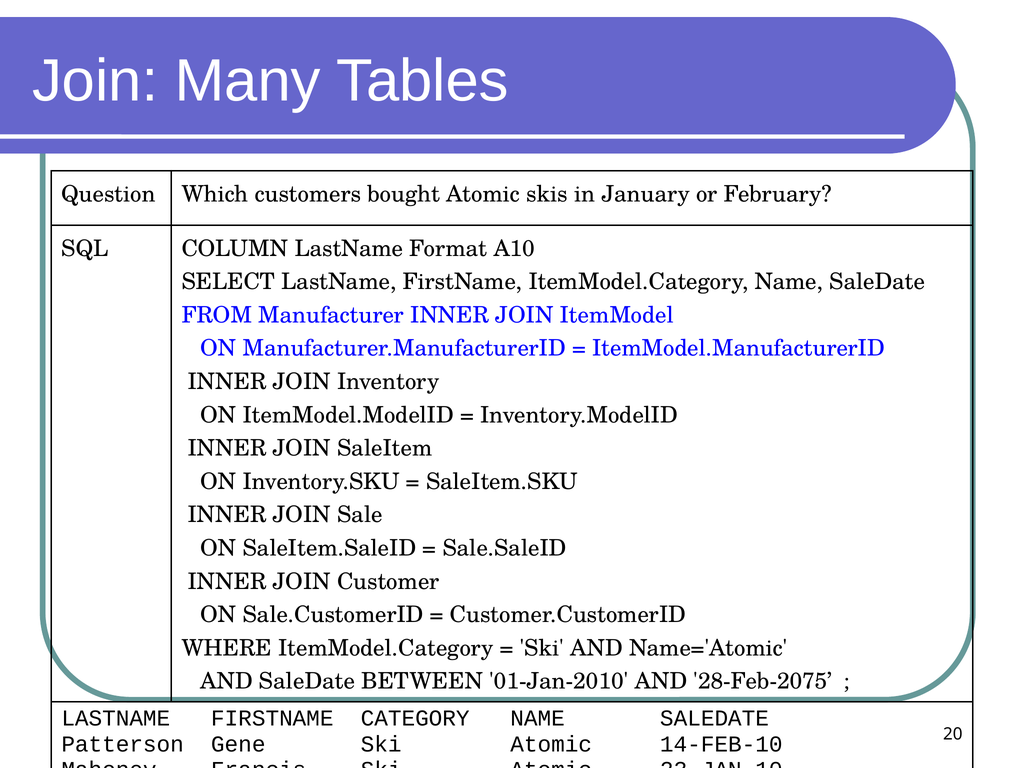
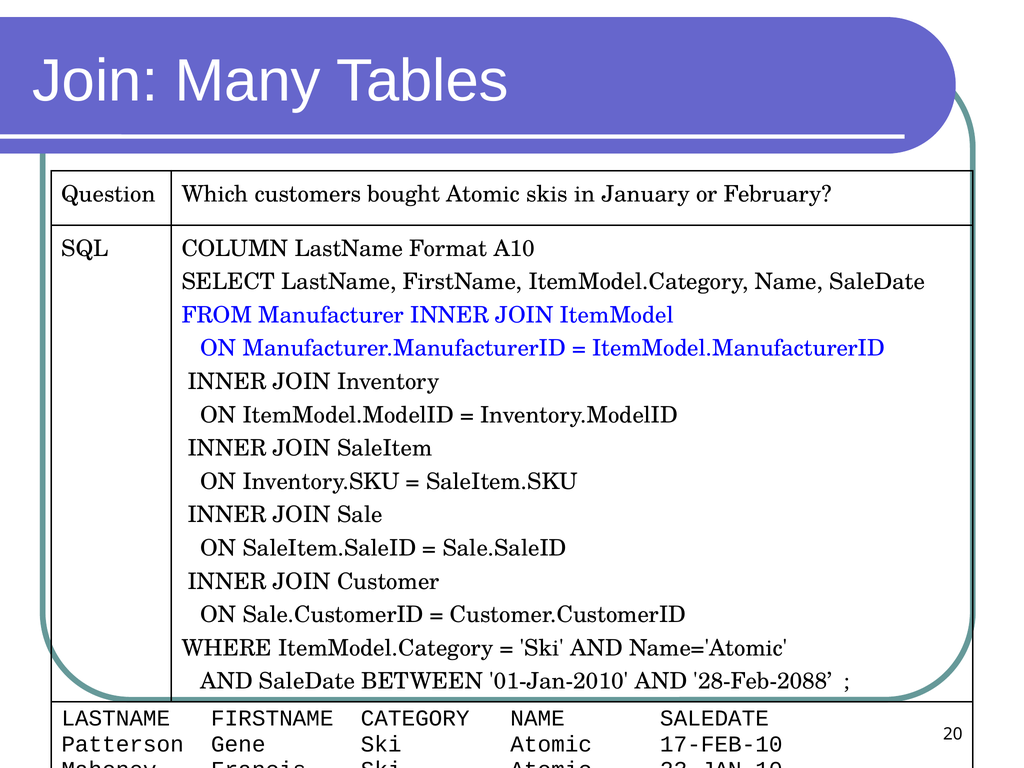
28-Feb-2075: 28-Feb-2075 -> 28-Feb-2088
14-FEB-10: 14-FEB-10 -> 17-FEB-10
